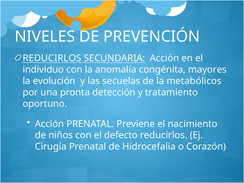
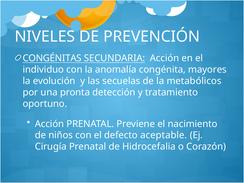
REDUCIRLOS at (52, 58): REDUCIRLOS -> CONGÉNITAS
defecto reducirlos: reducirlos -> aceptable
